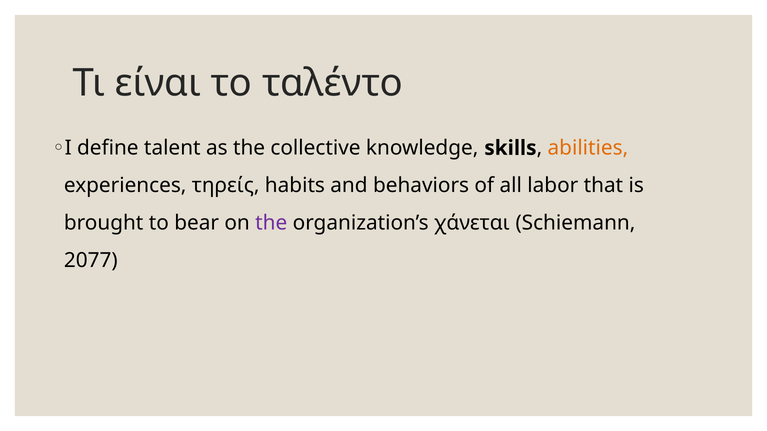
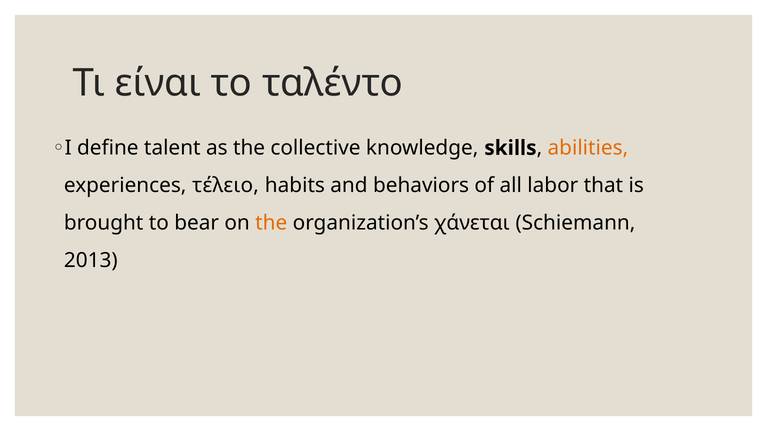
τηρείς: τηρείς -> τέλειο
the at (271, 223) colour: purple -> orange
2077: 2077 -> 2013
